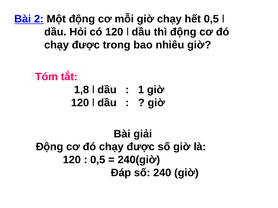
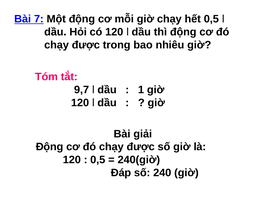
2: 2 -> 7
1,8: 1,8 -> 9,7
